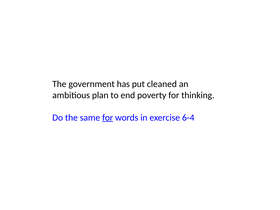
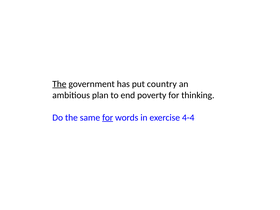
The at (59, 84) underline: none -> present
cleaned: cleaned -> country
6-4: 6-4 -> 4-4
